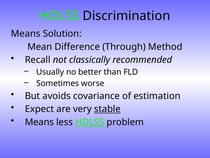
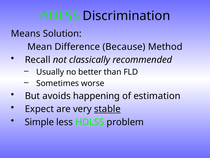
Through: Through -> Because
covariance: covariance -> happening
Means at (39, 122): Means -> Simple
HDLSS at (90, 122) underline: present -> none
